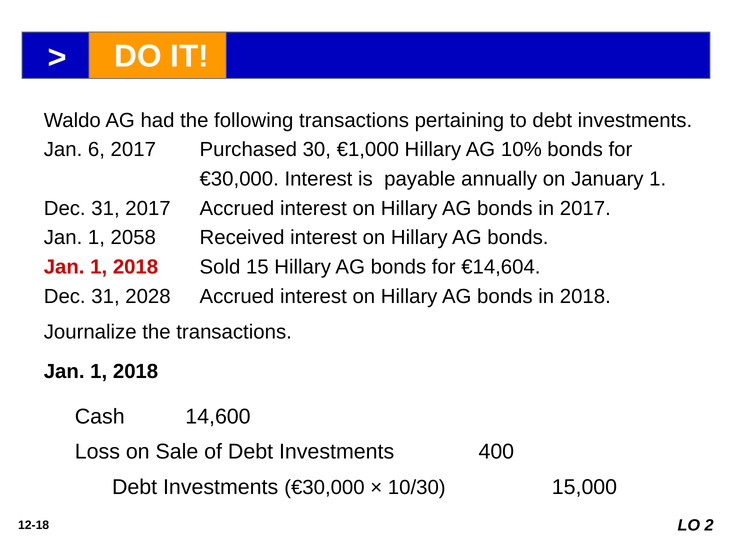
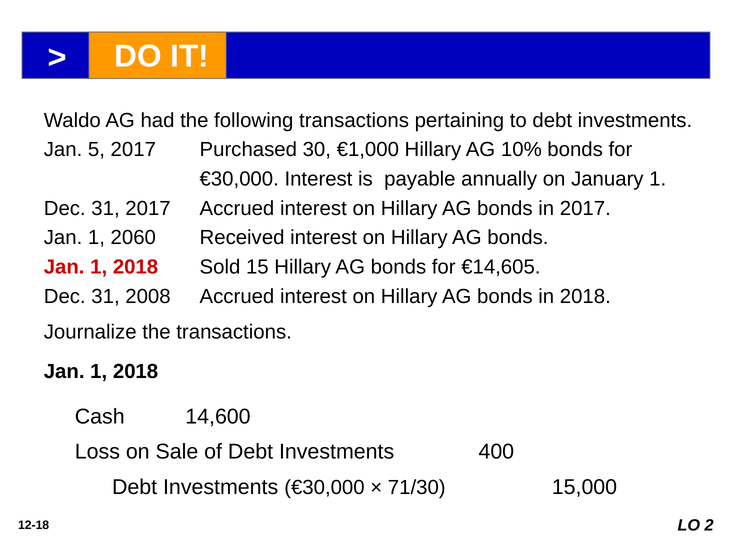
6: 6 -> 5
2058: 2058 -> 2060
€14,604: €14,604 -> €14,605
2028: 2028 -> 2008
10/30: 10/30 -> 71/30
